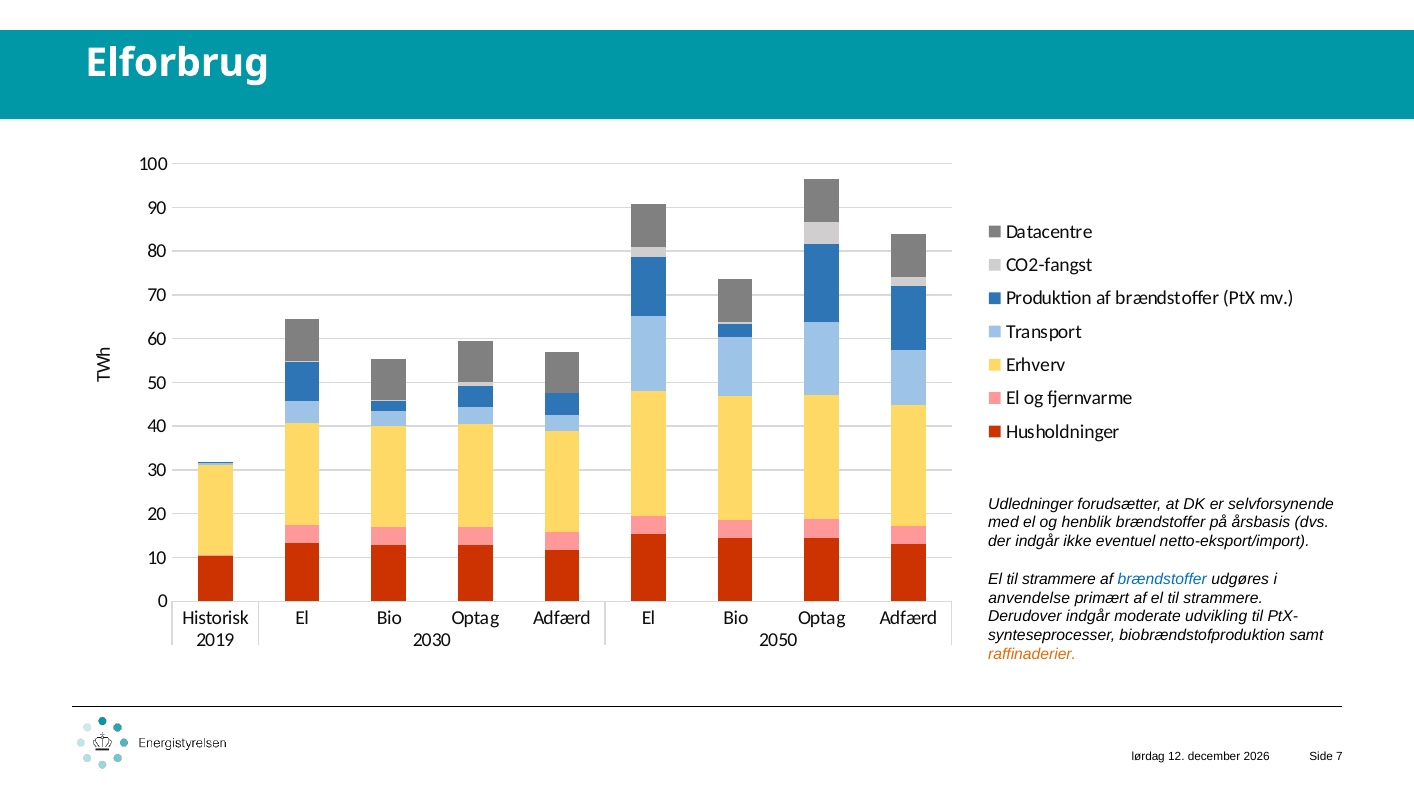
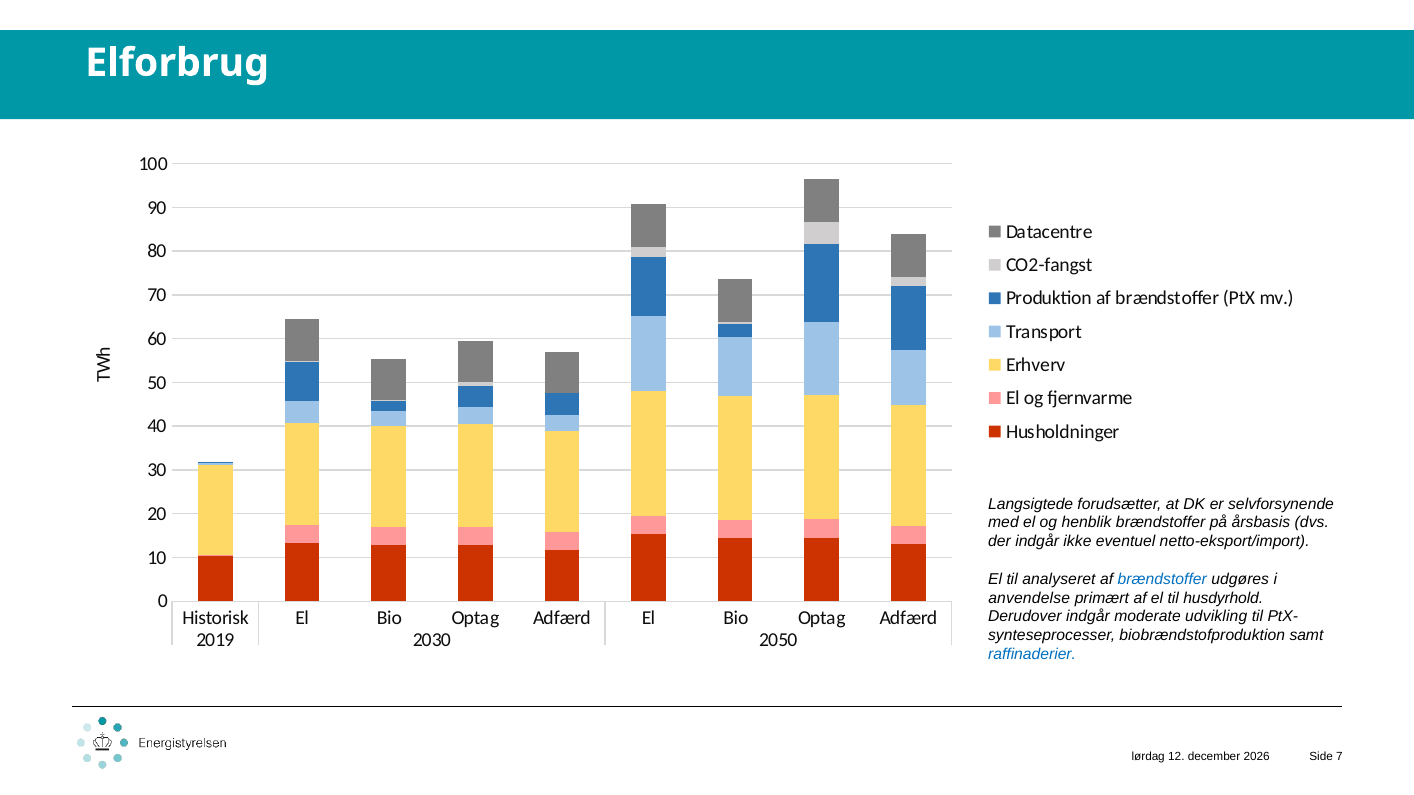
Udledninger: Udledninger -> Langsigtede
strammere at (1059, 579): strammere -> analyseret
af el til strammere: strammere -> husdyrhold
raffinaderier colour: orange -> blue
